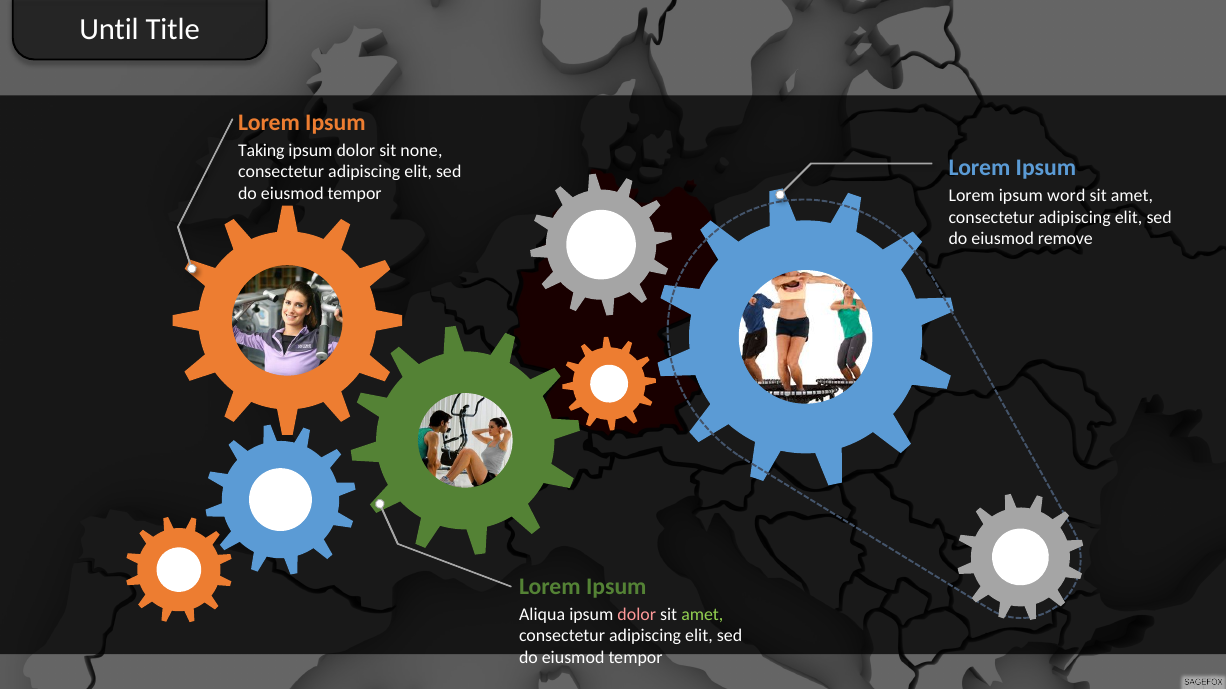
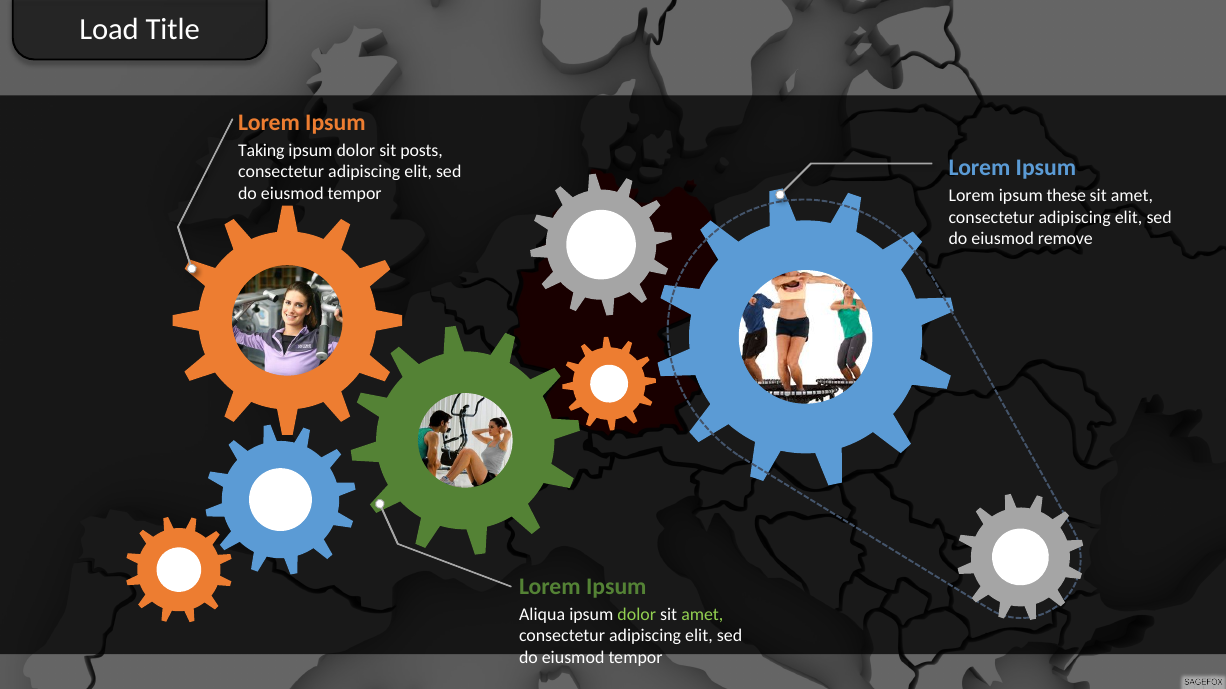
Until: Until -> Load
none: none -> posts
word: word -> these
dolor at (637, 615) colour: pink -> light green
